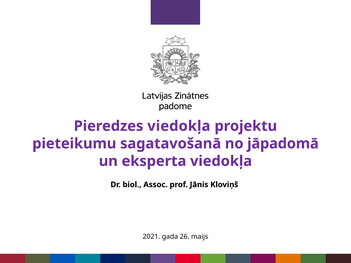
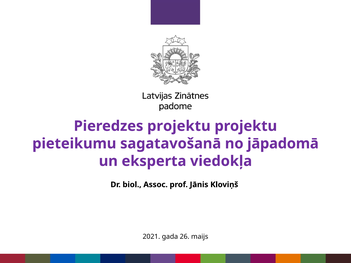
Pieredzes viedokļa: viedokļa -> projektu
